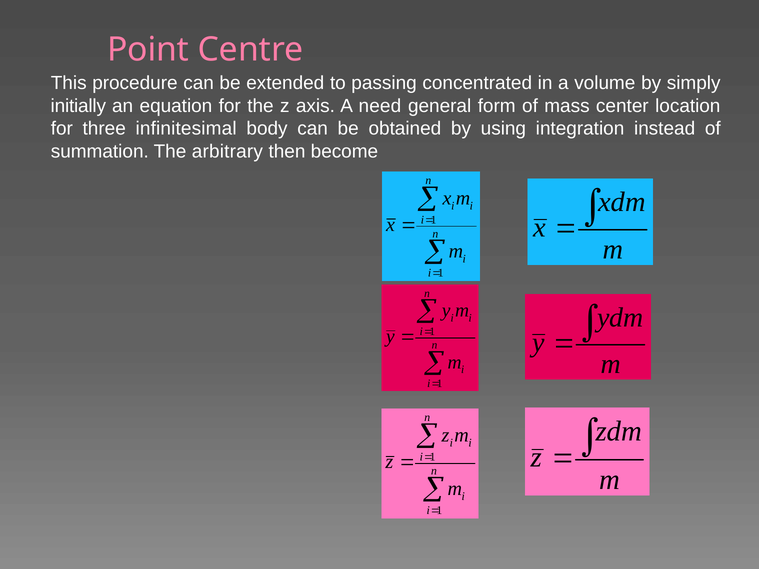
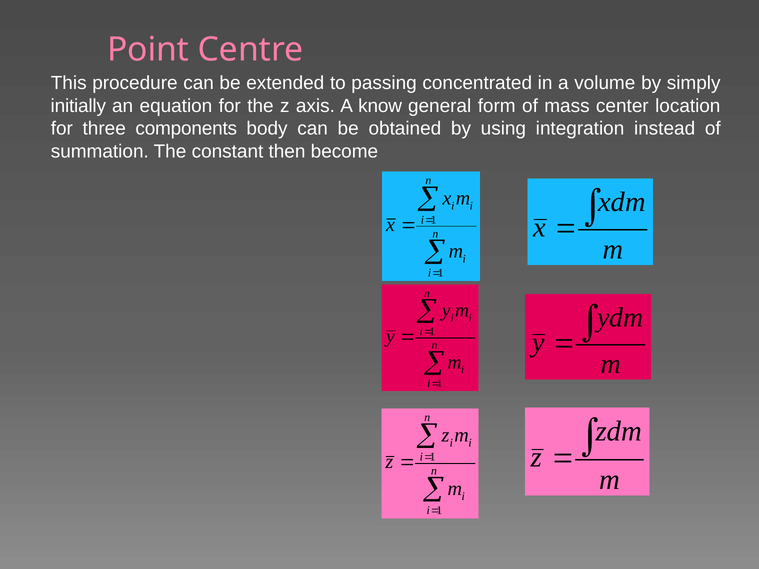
need: need -> know
infinitesimal: infinitesimal -> components
arbitrary: arbitrary -> constant
